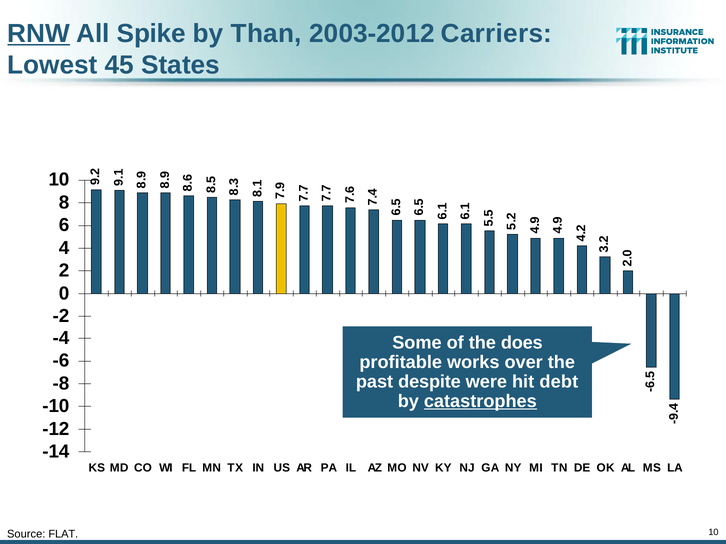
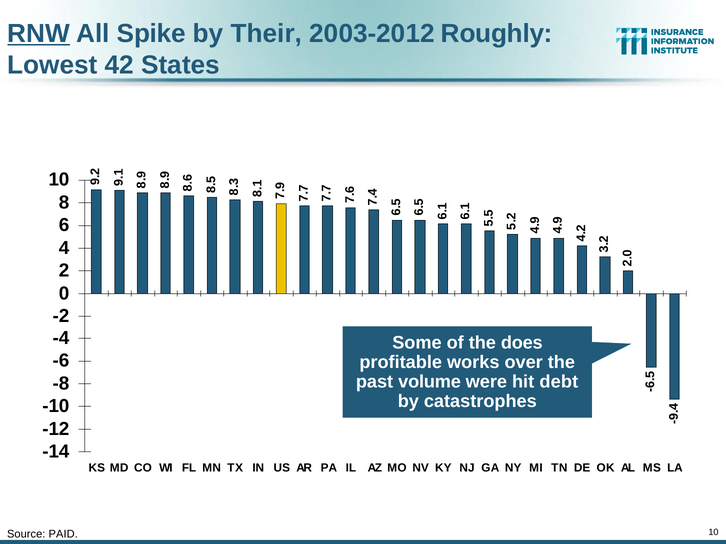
Than: Than -> Their
Carriers: Carriers -> Roughly
45: 45 -> 42
despite: despite -> volume
catastrophes underline: present -> none
FLAT: FLAT -> PAID
